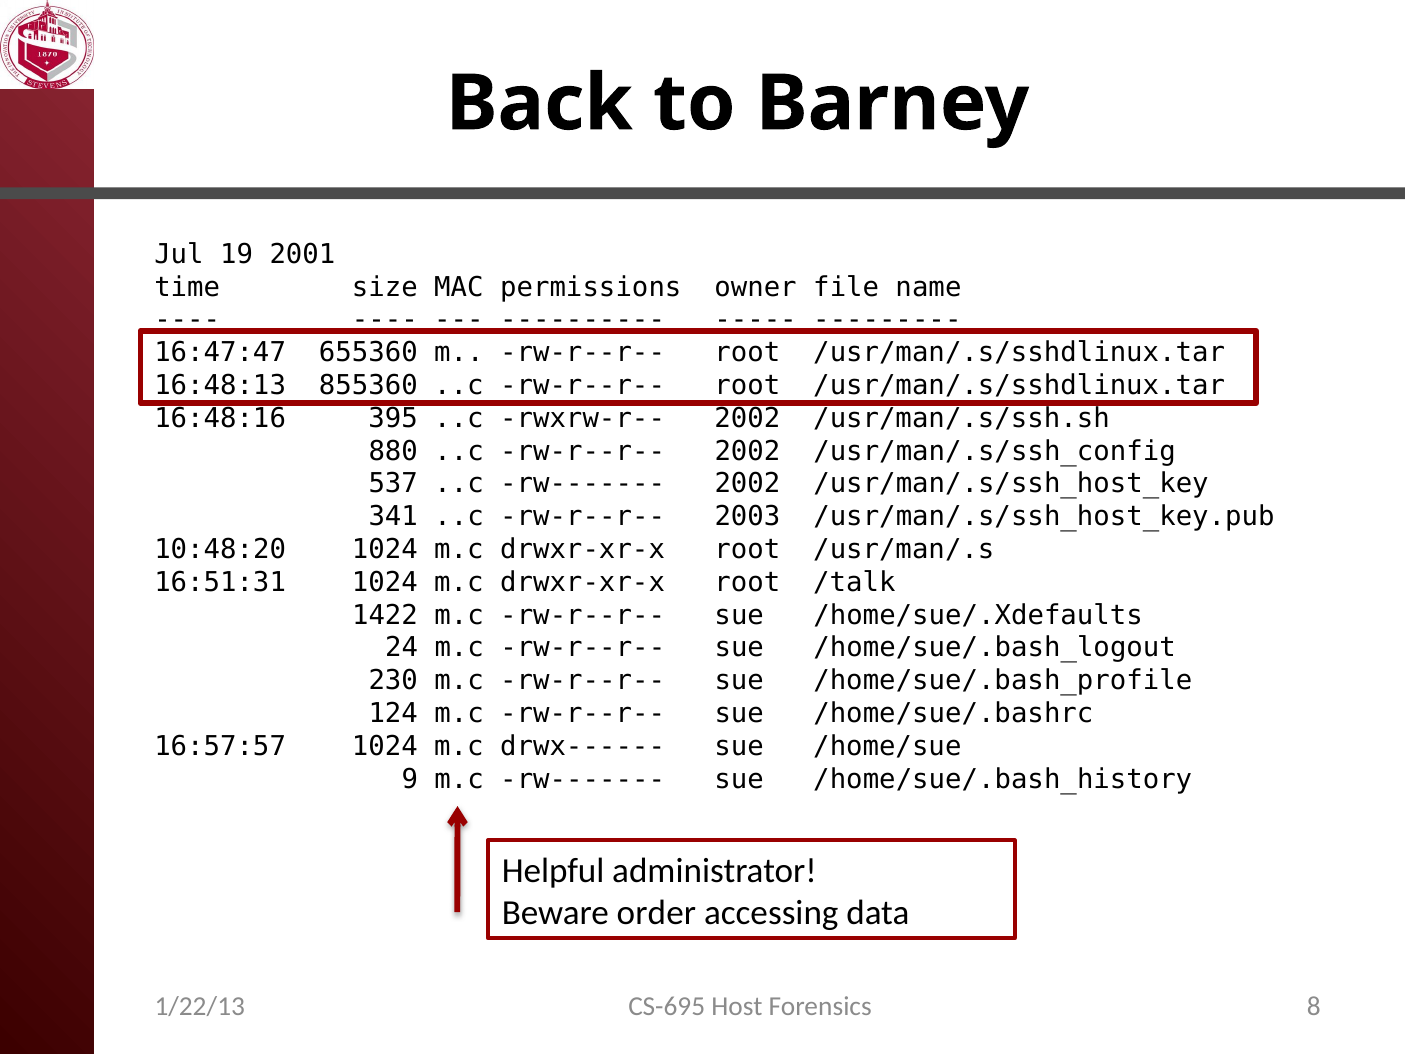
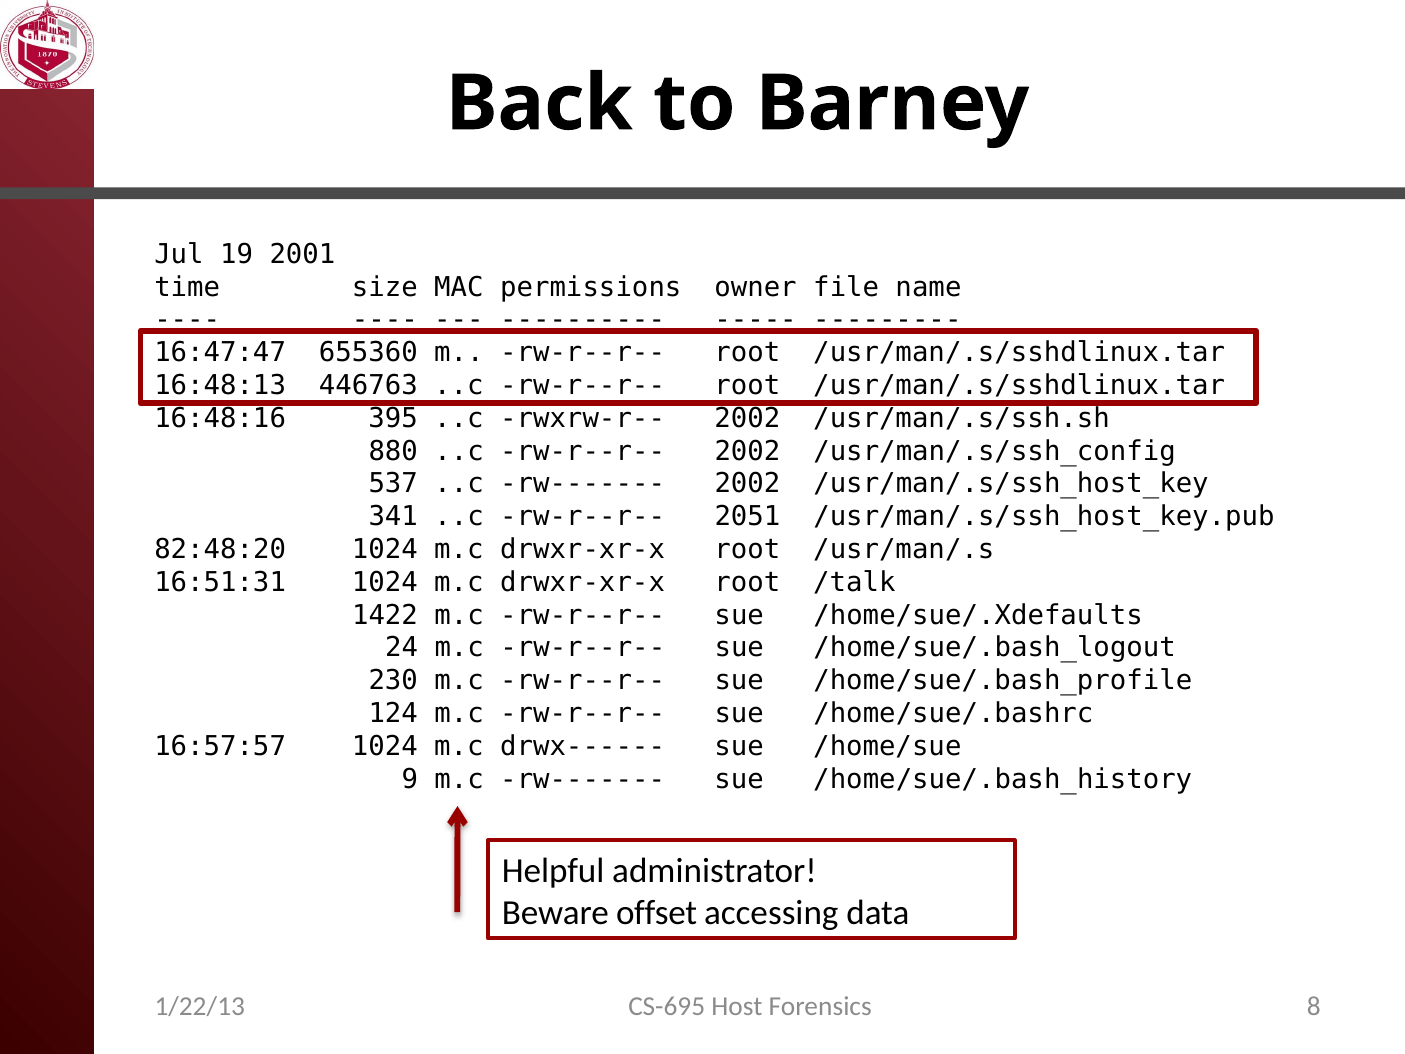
855360: 855360 -> 446763
2003: 2003 -> 2051
10:48:20: 10:48:20 -> 82:48:20
order: order -> offset
